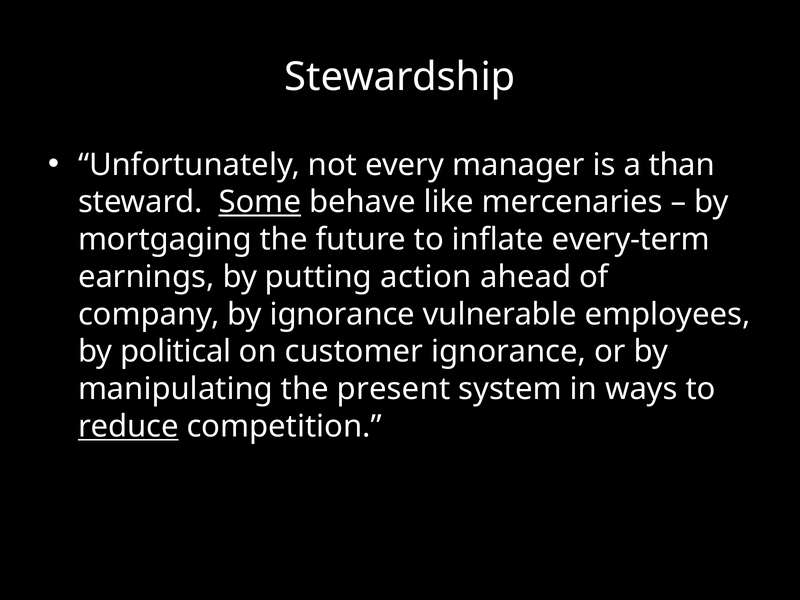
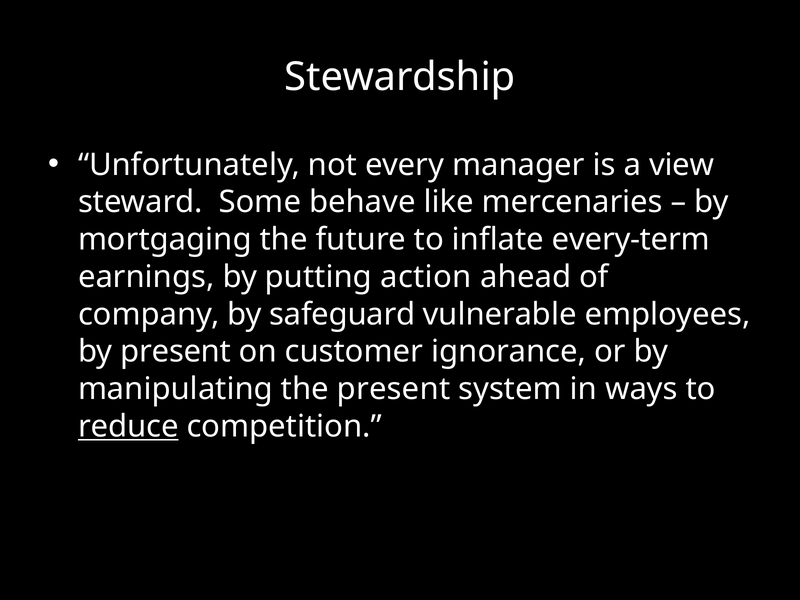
than: than -> view
Some underline: present -> none
by ignorance: ignorance -> safeguard
by political: political -> present
